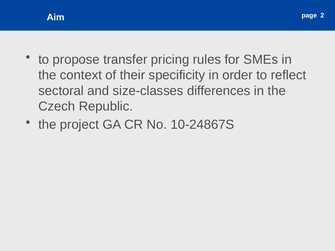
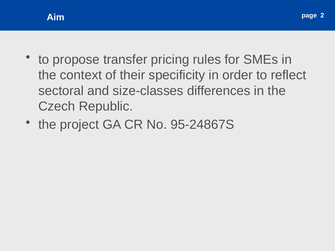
10-24867S: 10-24867S -> 95-24867S
